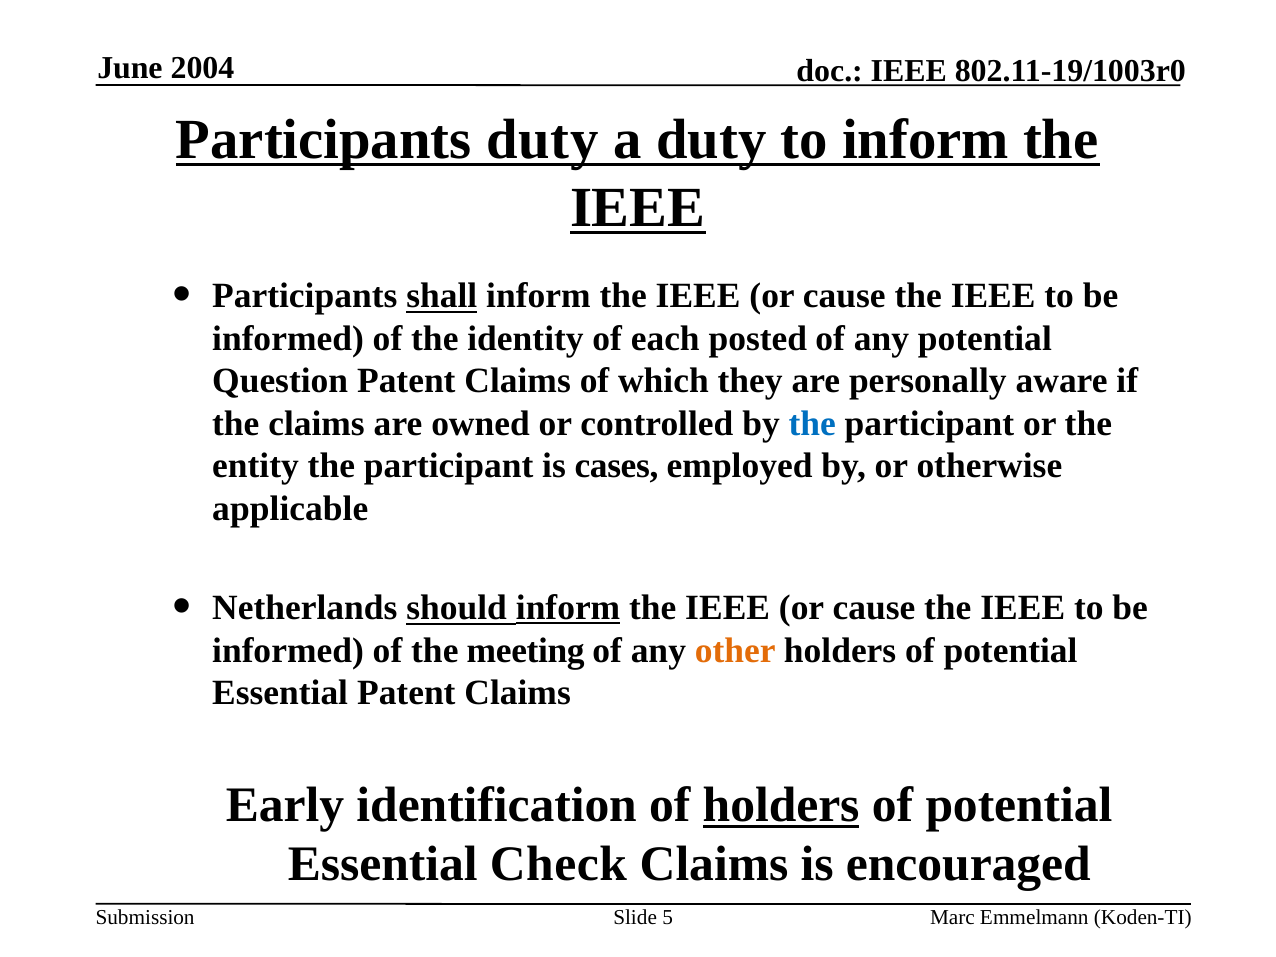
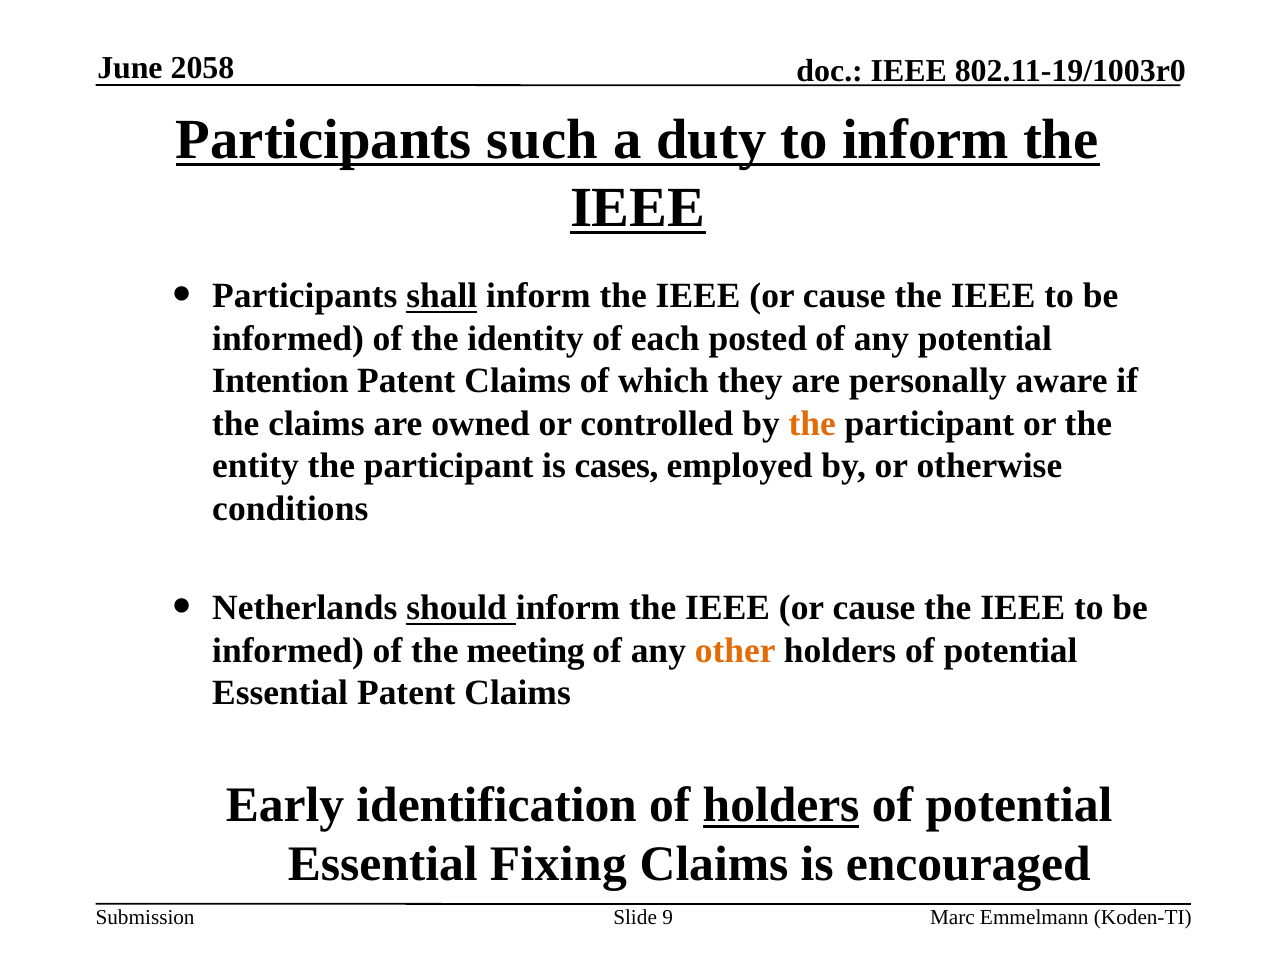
2004: 2004 -> 2058
Participants duty: duty -> such
Question: Question -> Intention
the at (812, 424) colour: blue -> orange
applicable: applicable -> conditions
inform at (568, 608) underline: present -> none
Check: Check -> Fixing
5: 5 -> 9
